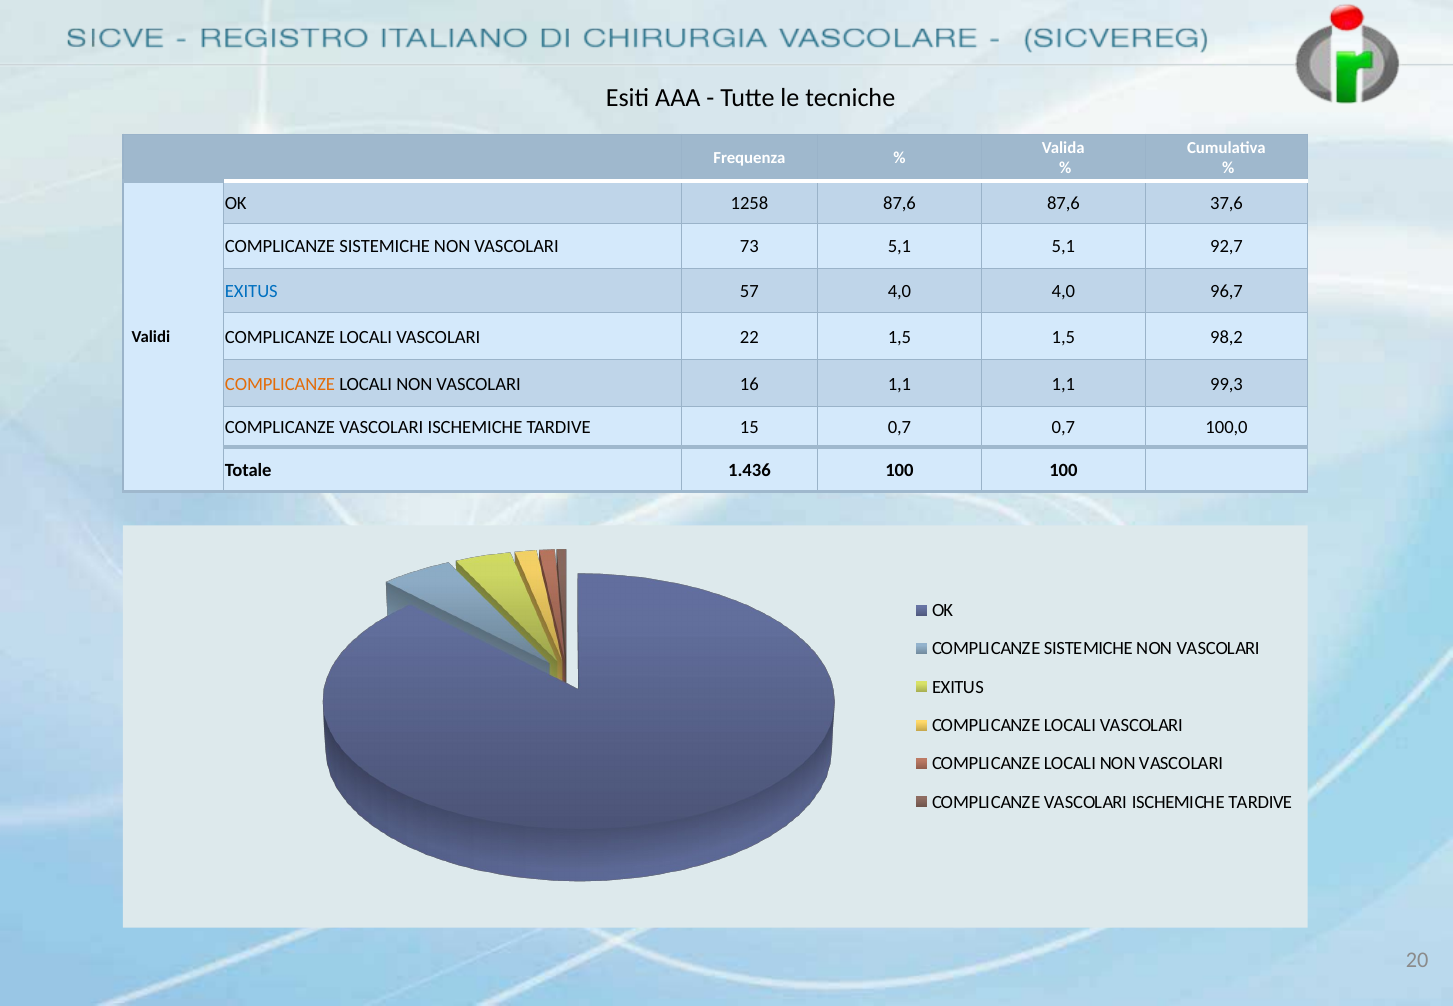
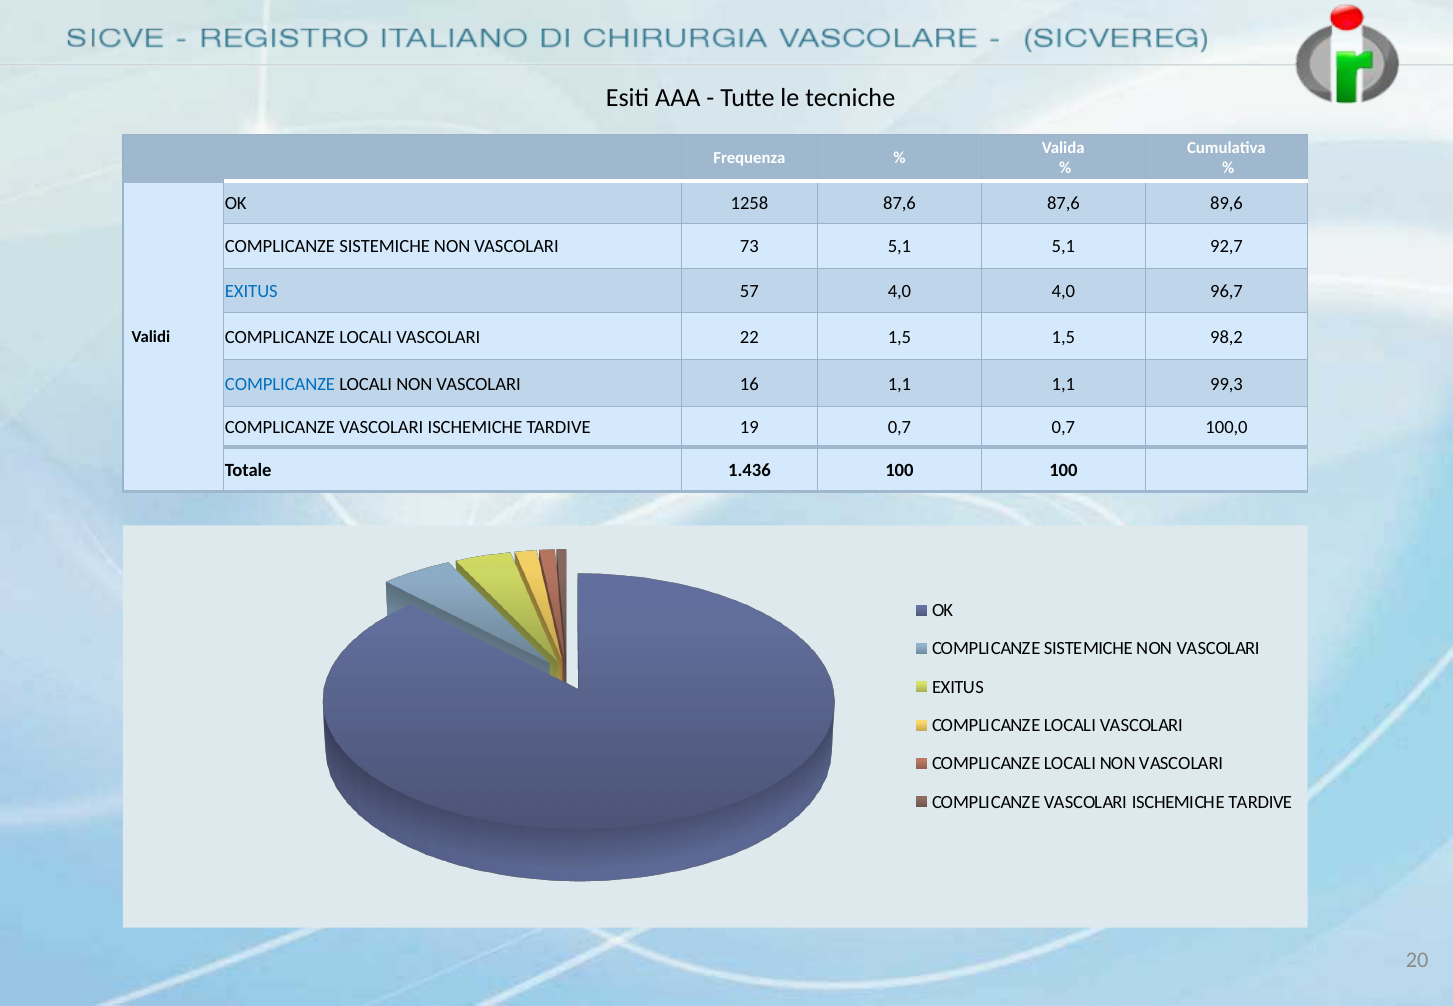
37,6: 37,6 -> 89,6
COMPLICANZE at (280, 384) colour: orange -> blue
15: 15 -> 19
